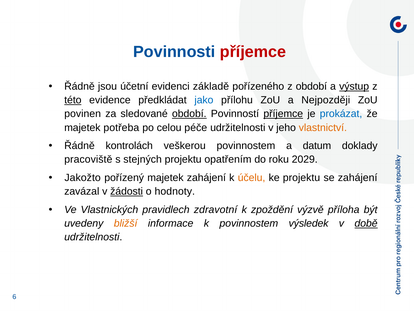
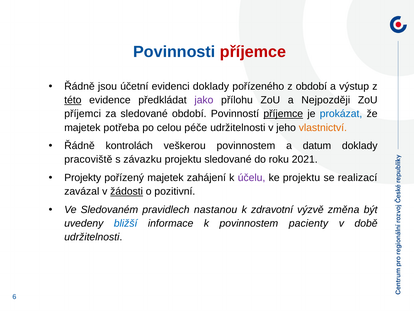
evidenci základě: základě -> doklady
výstup underline: present -> none
jako colour: blue -> purple
povinen: povinen -> příjemci
období at (189, 114) underline: present -> none
stejných: stejných -> závazku
projektu opatřením: opatřením -> sledované
2029: 2029 -> 2021
Jakožto: Jakožto -> Projekty
účelu colour: orange -> purple
se zahájení: zahájení -> realizací
hodnoty: hodnoty -> pozitivní
Vlastnických: Vlastnických -> Sledovaném
zdravotní: zdravotní -> nastanou
zpoždění: zpoždění -> zdravotní
příloha: příloha -> změna
bližší colour: orange -> blue
výsledek: výsledek -> pacienty
době underline: present -> none
